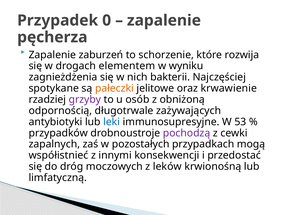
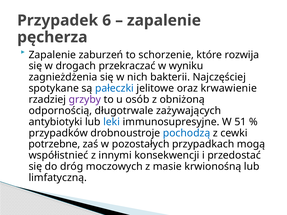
0: 0 -> 6
elementem: elementem -> przekraczać
pałeczki colour: orange -> blue
53: 53 -> 51
pochodzą colour: purple -> blue
zapalnych: zapalnych -> potrzebne
leków: leków -> masie
